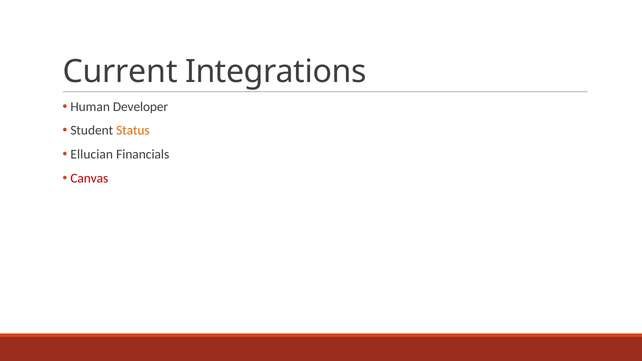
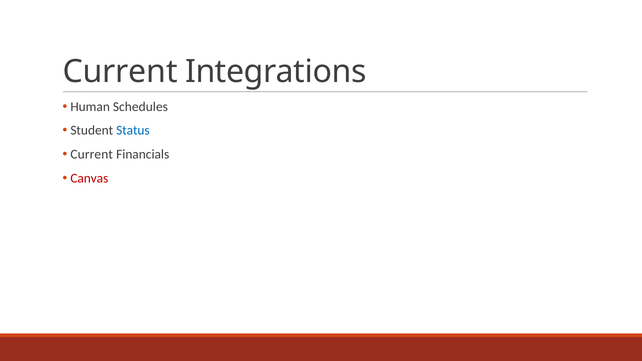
Developer: Developer -> Schedules
Status colour: orange -> blue
Ellucian at (92, 154): Ellucian -> Current
